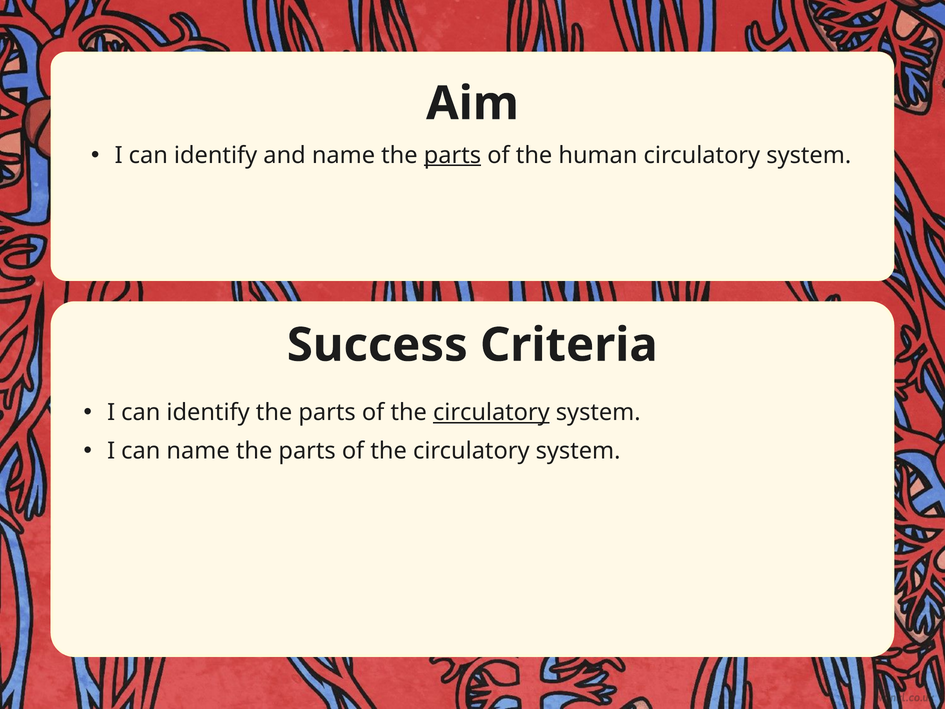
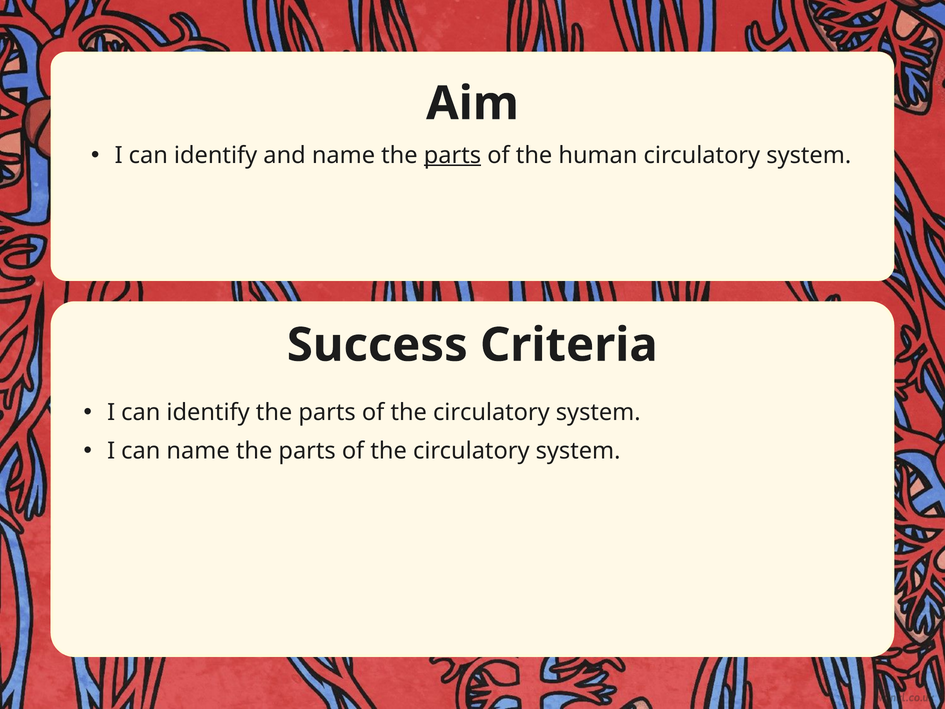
circulatory at (491, 412) underline: present -> none
